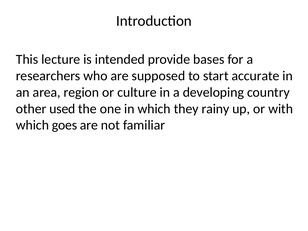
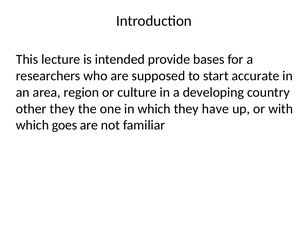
other used: used -> they
rainy: rainy -> have
